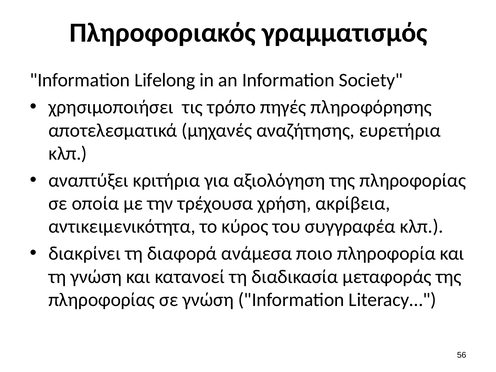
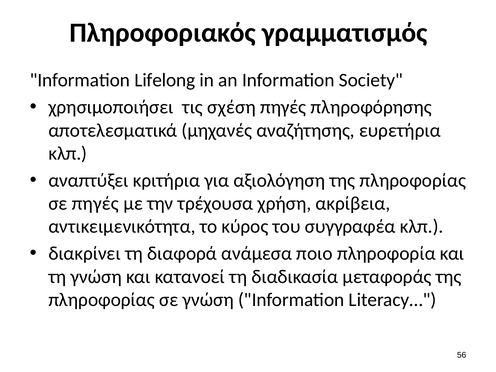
τρόπο: τρόπο -> σχέση
σε οποία: οποία -> πηγές
